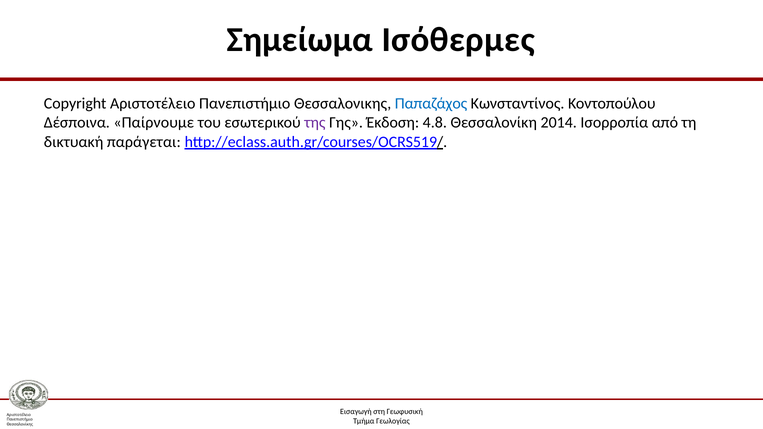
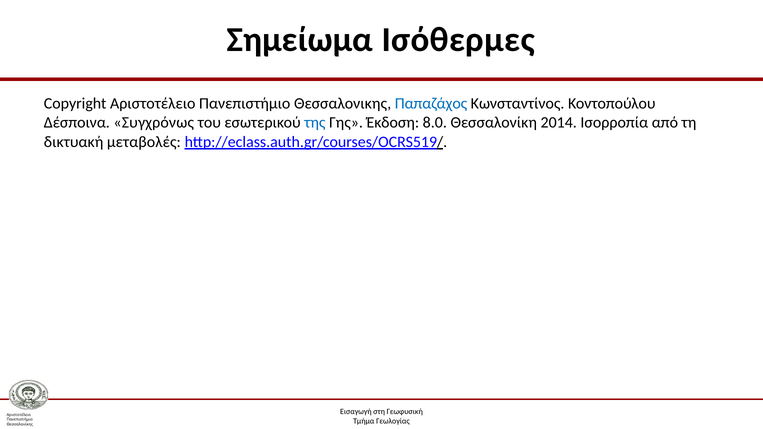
Παίρνουμε: Παίρνουμε -> Συγχρόνως
της colour: purple -> blue
4.8: 4.8 -> 8.0
παράγεται: παράγεται -> μεταβολές
